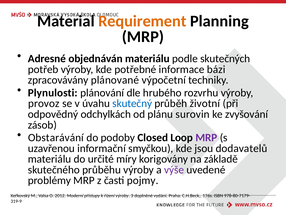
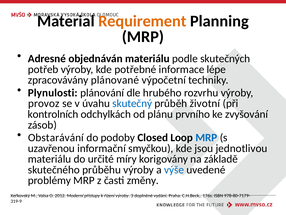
bázi: bázi -> lépe
odpovědný: odpovědný -> kontrolních
surovin: surovin -> prvního
MRP at (206, 137) colour: purple -> blue
dodavatelů: dodavatelů -> jednotlivou
výše colour: purple -> blue
pojmy: pojmy -> změny
